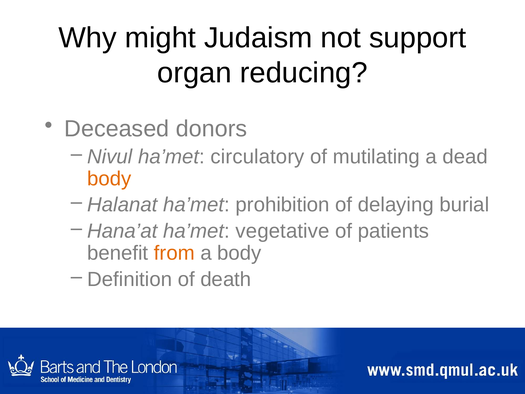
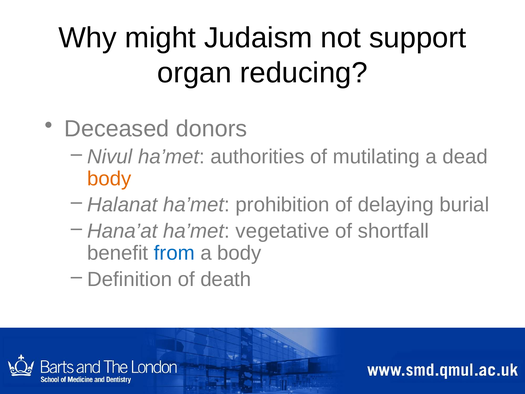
circulatory: circulatory -> authorities
patients: patients -> shortfall
from colour: orange -> blue
